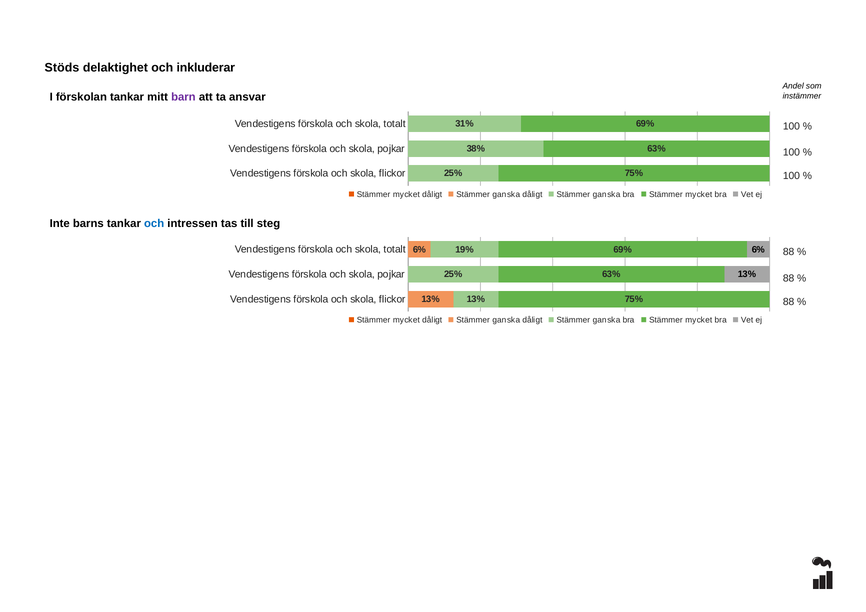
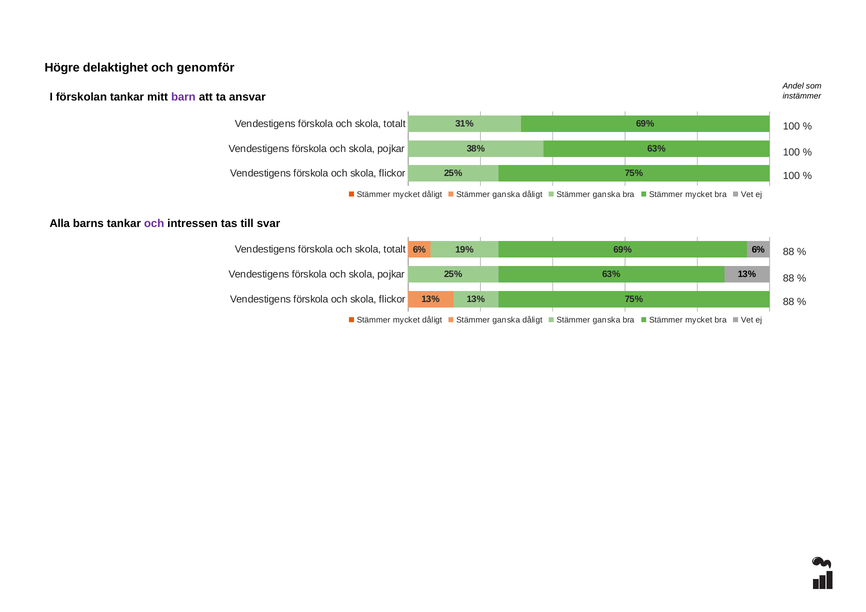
Stöds: Stöds -> Högre
inkluderar: inkluderar -> genomför
Inte: Inte -> Alla
och at (154, 223) colour: blue -> purple
steg: steg -> svar
